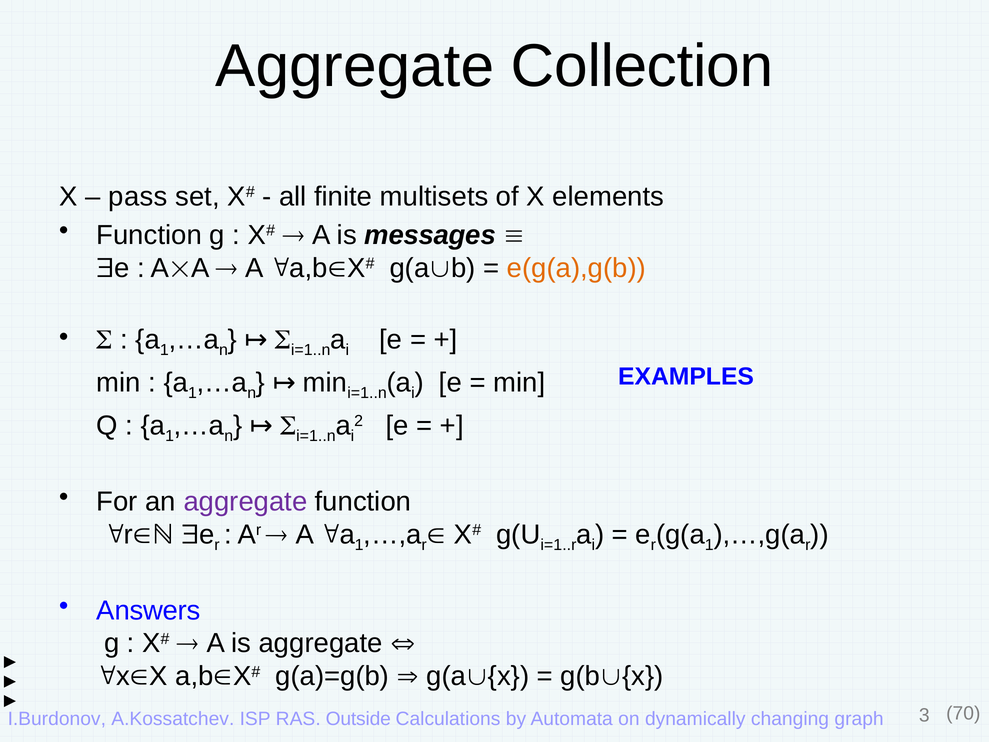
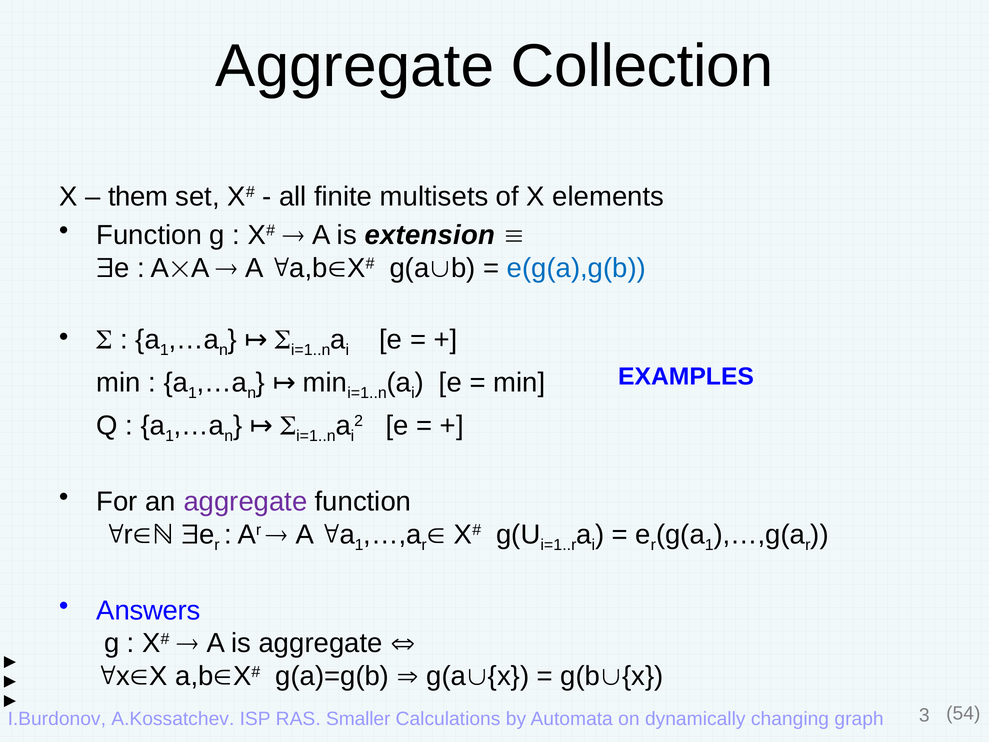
pass: pass -> them
messages: messages -> extension
e(g(a),g(b colour: orange -> blue
70: 70 -> 54
Outside: Outside -> Smaller
